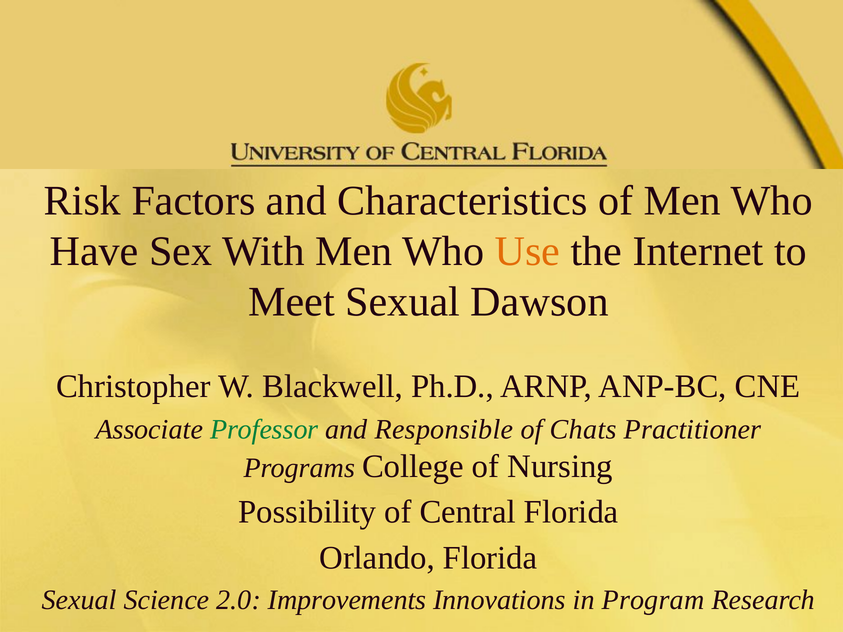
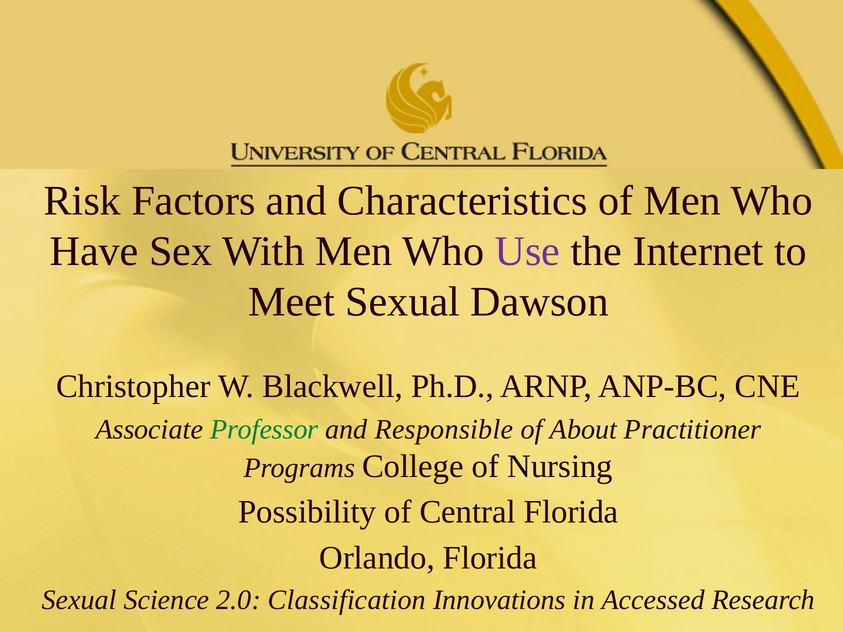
Use colour: orange -> purple
Chats: Chats -> About
Improvements: Improvements -> Classification
Program: Program -> Accessed
